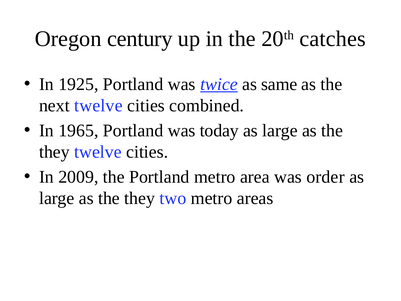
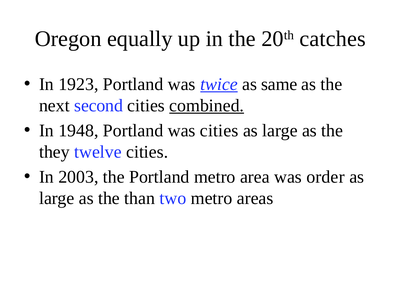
century: century -> equally
1925: 1925 -> 1923
next twelve: twelve -> second
combined underline: none -> present
1965: 1965 -> 1948
was today: today -> cities
2009: 2009 -> 2003
they at (140, 198): they -> than
